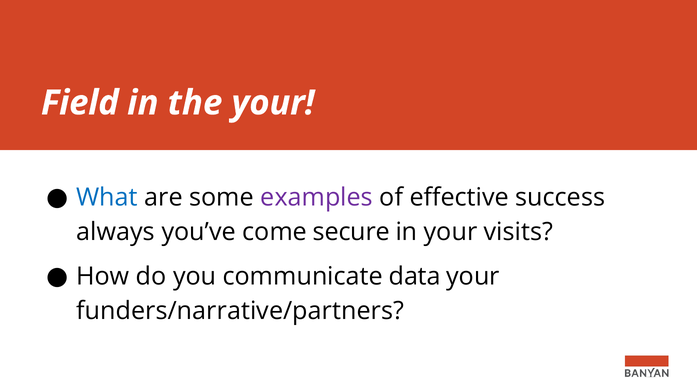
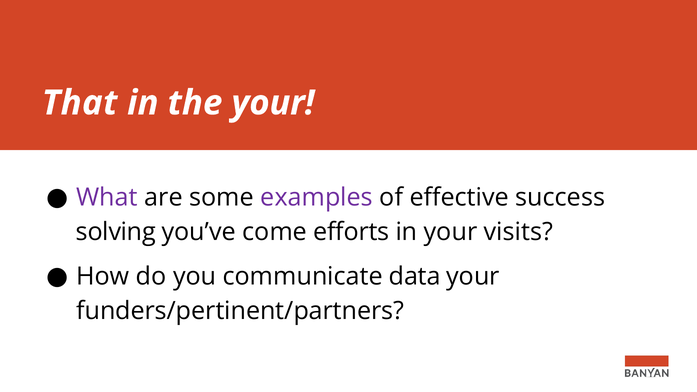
Field: Field -> That
What colour: blue -> purple
always: always -> solving
secure: secure -> efforts
funders/narrative/partners: funders/narrative/partners -> funders/pertinent/partners
